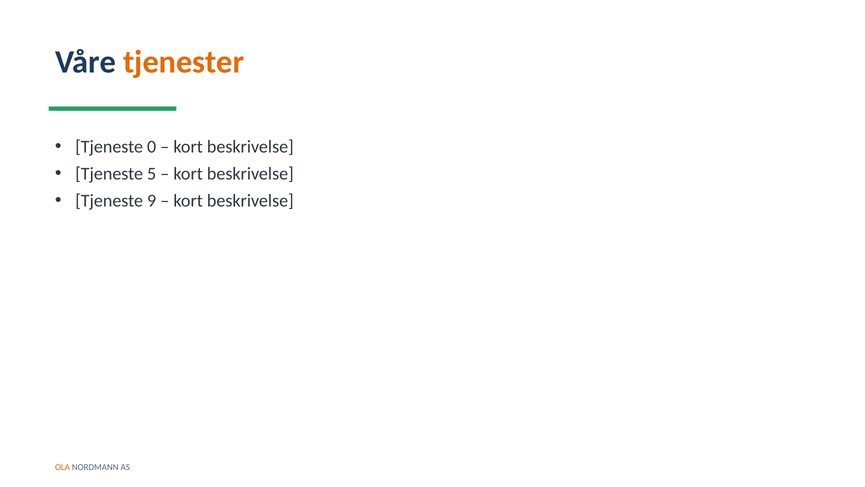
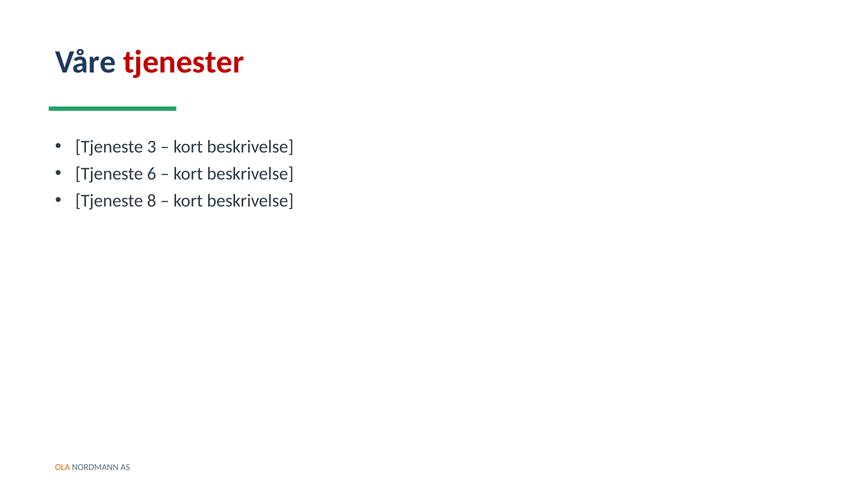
tjenester colour: orange -> red
0: 0 -> 3
5: 5 -> 6
9: 9 -> 8
